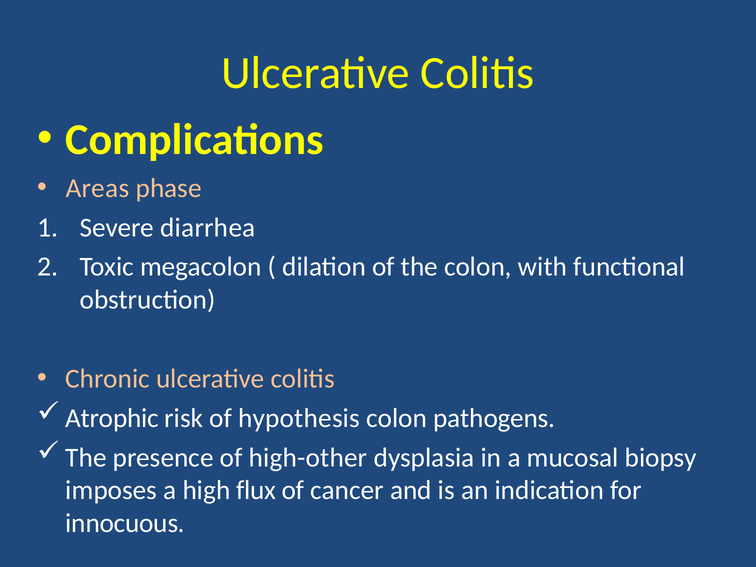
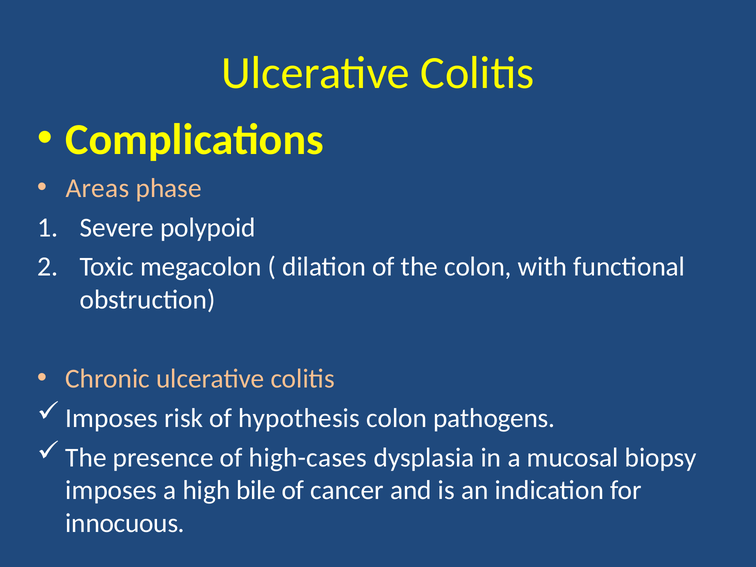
diarrhea: diarrhea -> polypoid
Atrophic at (112, 418): Atrophic -> Imposes
high-other: high-other -> high-cases
flux: flux -> bile
